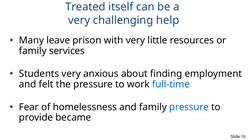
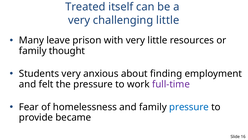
challenging help: help -> little
services: services -> thought
full-time colour: blue -> purple
